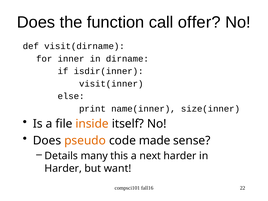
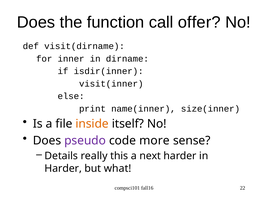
pseudo colour: orange -> purple
made: made -> more
many: many -> really
want: want -> what
